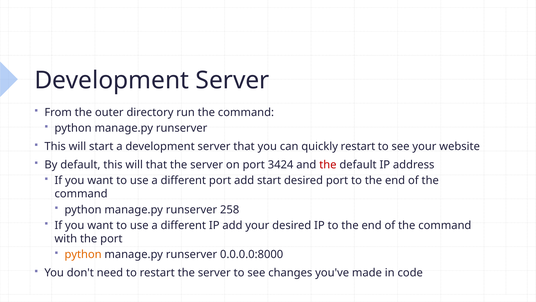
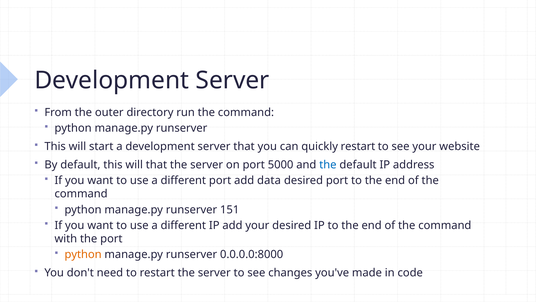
3424: 3424 -> 5000
the at (328, 165) colour: red -> blue
add start: start -> data
258: 258 -> 151
